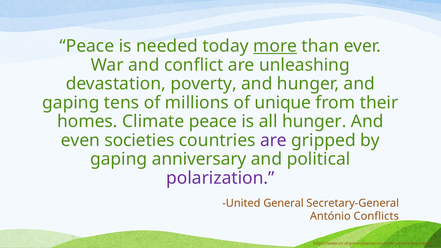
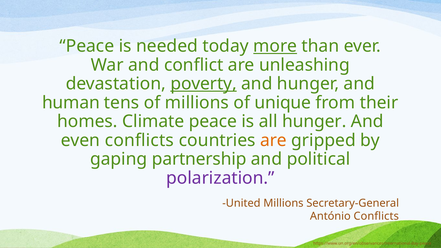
poverty underline: none -> present
gaping at (71, 103): gaping -> human
even societies: societies -> conflicts
are at (274, 140) colour: purple -> orange
anniversary: anniversary -> partnership
United General: General -> Millions
